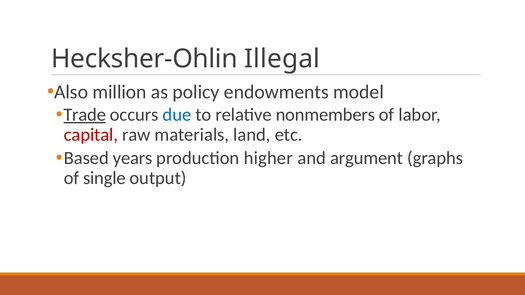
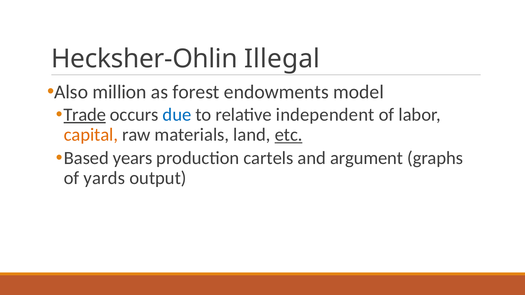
policy: policy -> forest
nonmembers: nonmembers -> independent
capital colour: red -> orange
etc underline: none -> present
higher: higher -> cartels
single: single -> yards
